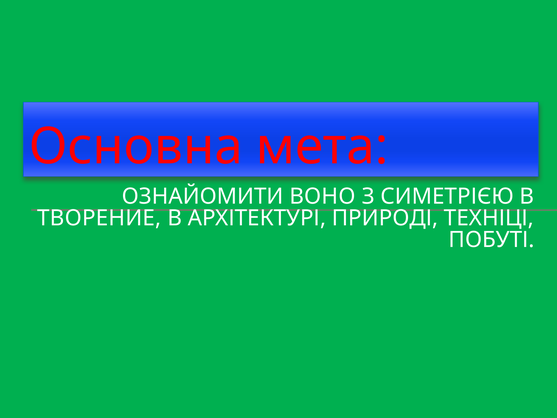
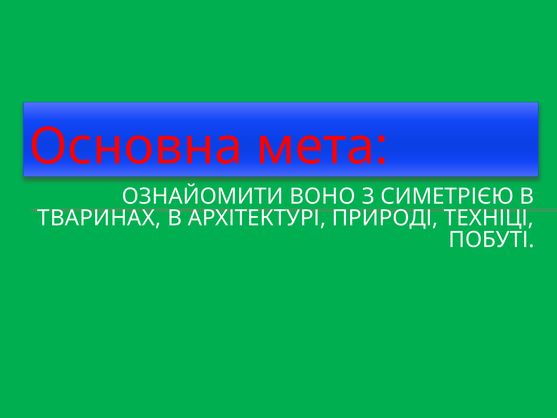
ТВОРЕНИЕ: ТВОРЕНИЕ -> ТВАРИНАХ
